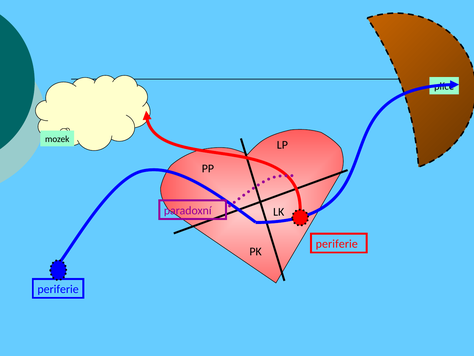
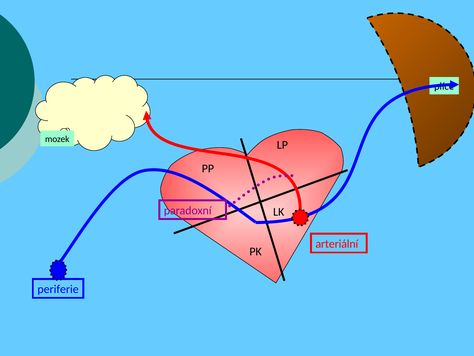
periferie at (337, 244): periferie -> arteriální
